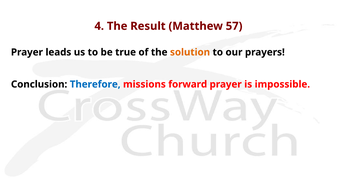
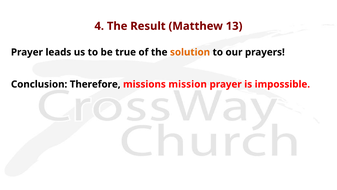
57: 57 -> 13
Therefore colour: blue -> black
forward: forward -> mission
